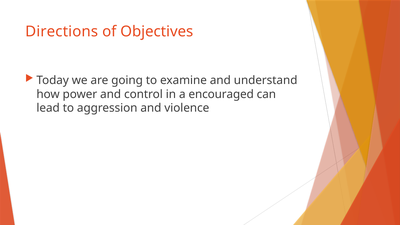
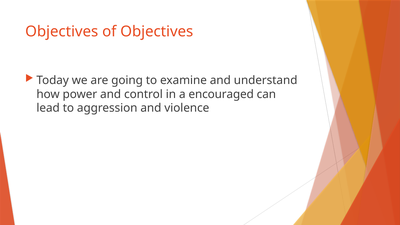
Directions at (62, 32): Directions -> Objectives
